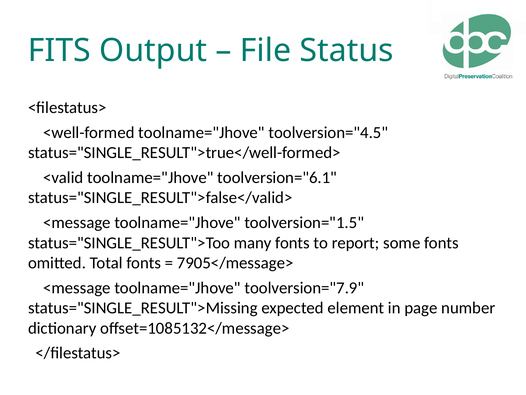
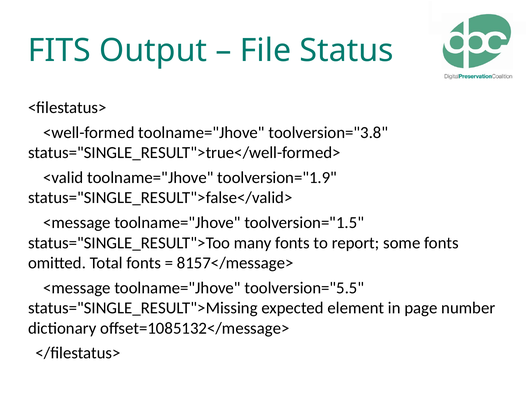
toolversion="4.5: toolversion="4.5 -> toolversion="3.8
toolversion="6.1: toolversion="6.1 -> toolversion="1.9
7905</message>: 7905</message> -> 8157</message>
toolversion="7.9: toolversion="7.9 -> toolversion="5.5
